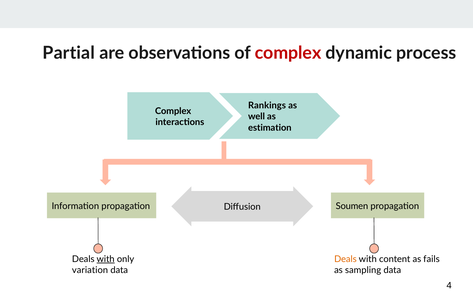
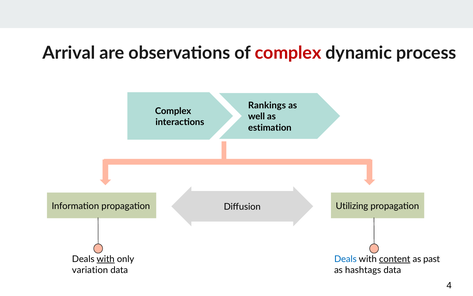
Partial: Partial -> Arrival
Soumen: Soumen -> Utilizing
Deals at (345, 259) colour: orange -> blue
content underline: none -> present
fails: fails -> past
sampling: sampling -> hashtags
